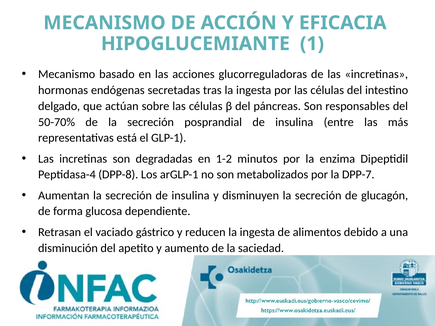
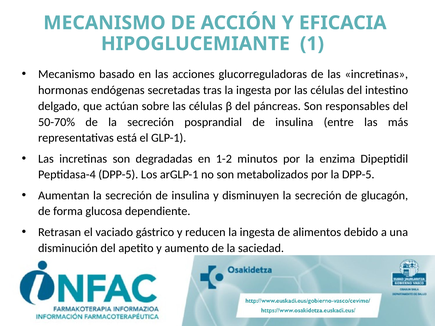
Peptidasa-4 DPP-8: DPP-8 -> DPP-5
la DPP-7: DPP-7 -> DPP-5
